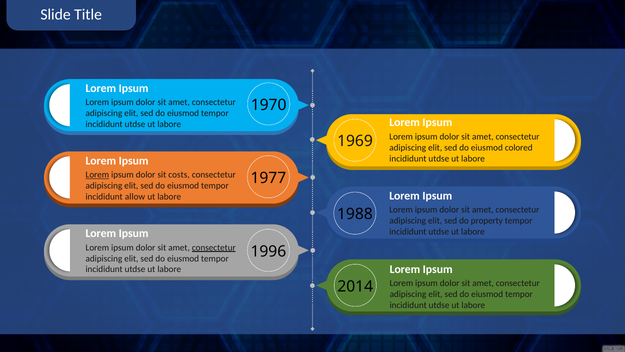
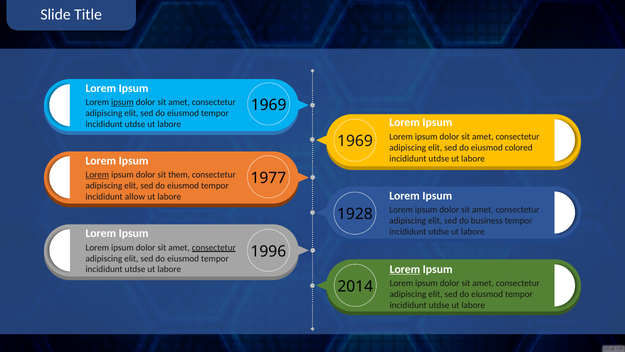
ipsum at (122, 102) underline: none -> present
1970 at (269, 105): 1970 -> 1969
costs: costs -> them
1988: 1988 -> 1928
property: property -> business
Lorem at (405, 269) underline: none -> present
